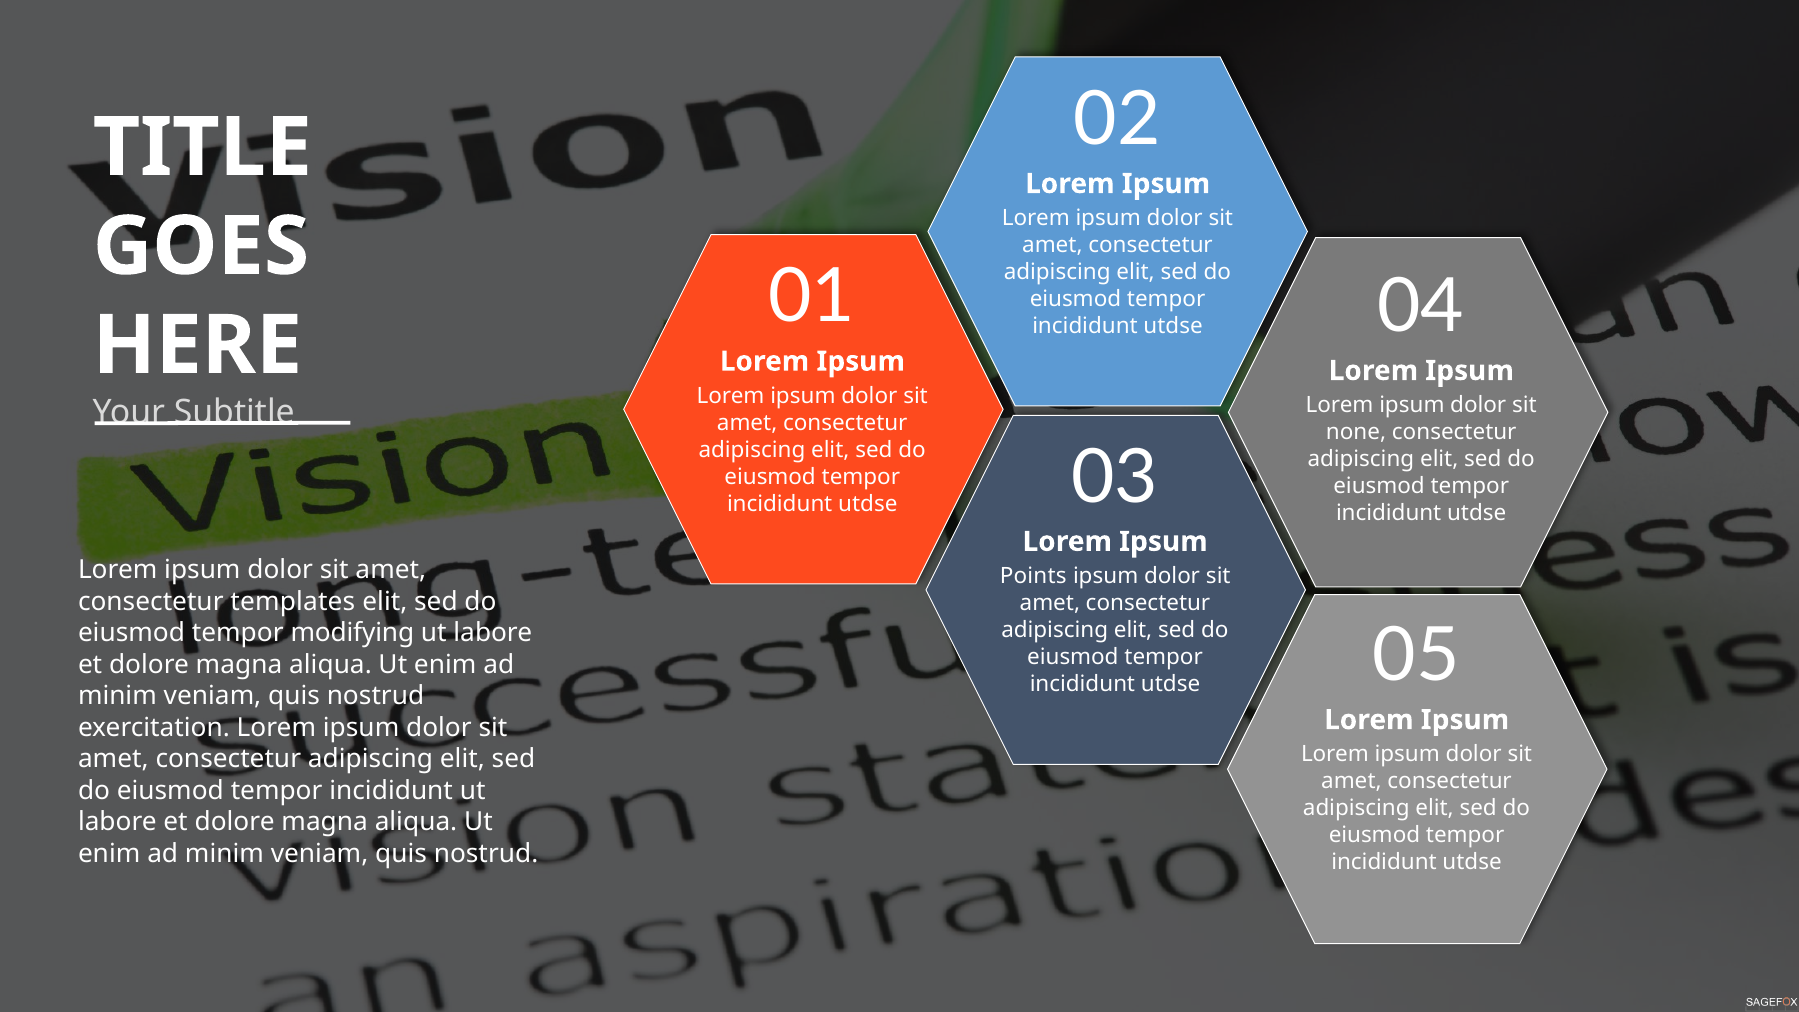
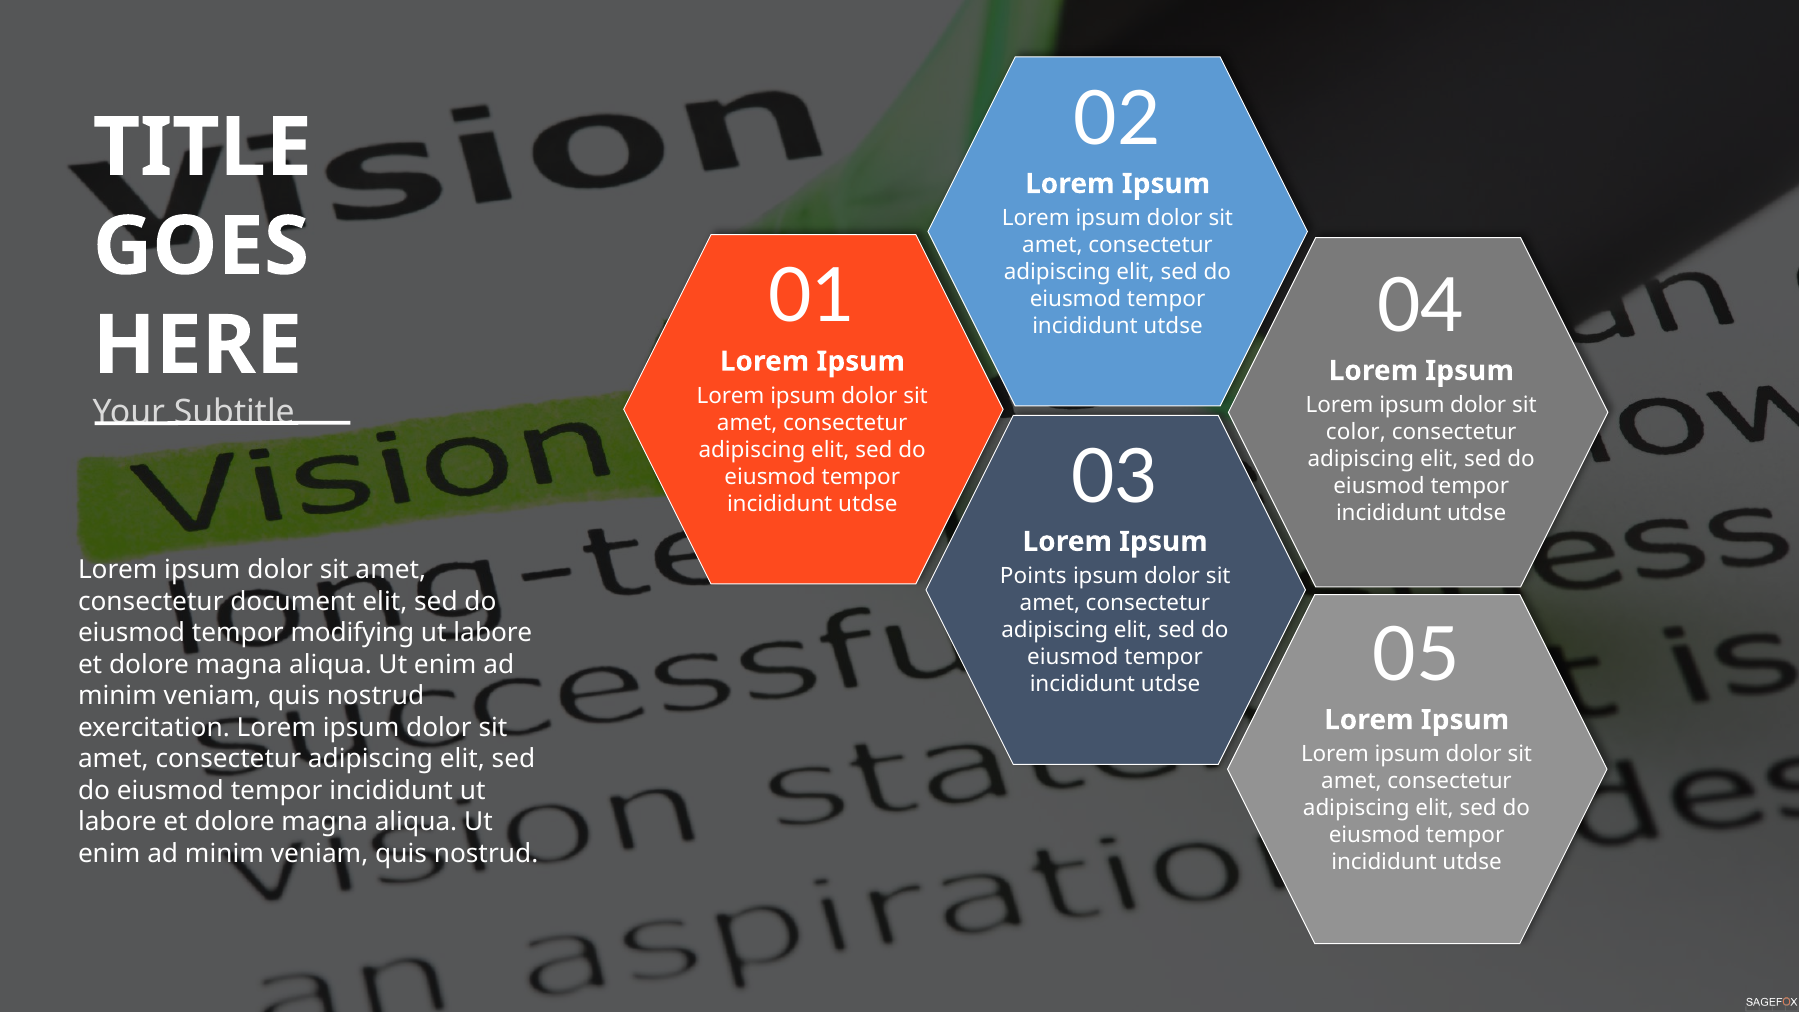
none: none -> color
templates: templates -> document
